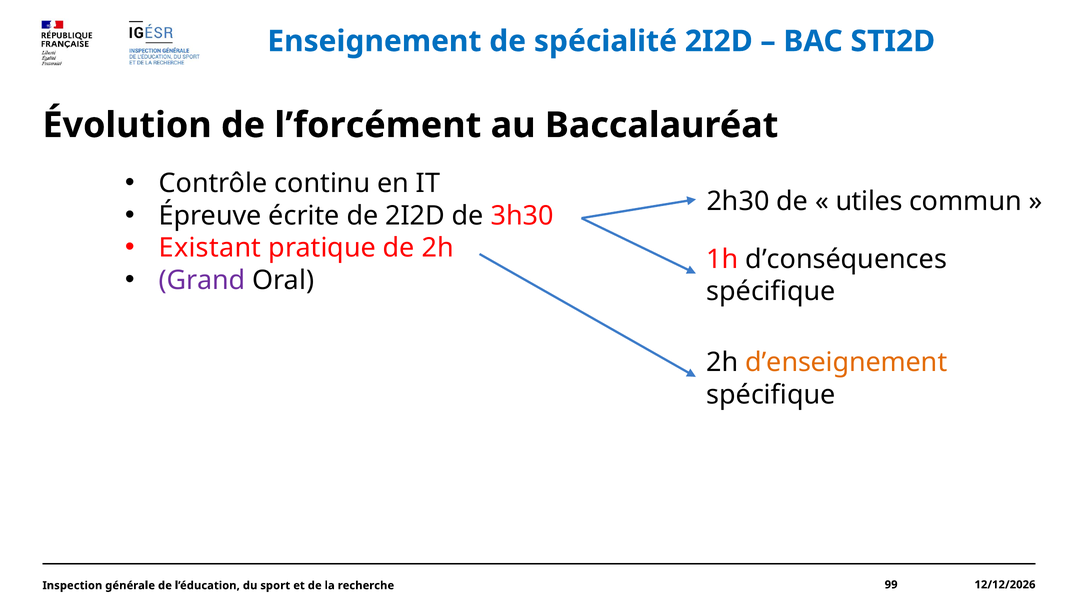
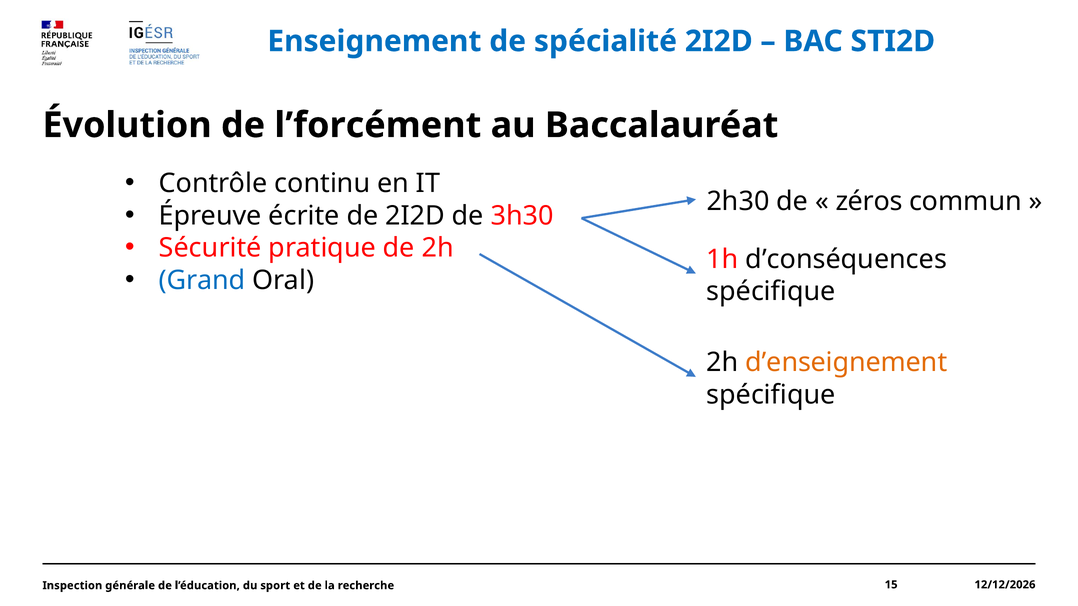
utiles: utiles -> zéros
Existant: Existant -> Sécurité
Grand colour: purple -> blue
99: 99 -> 15
